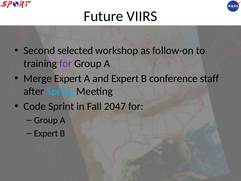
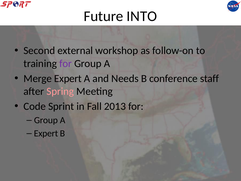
VIIRS: VIIRS -> INTO
selected: selected -> external
and Expert: Expert -> Needs
Spring colour: light blue -> pink
2047: 2047 -> 2013
